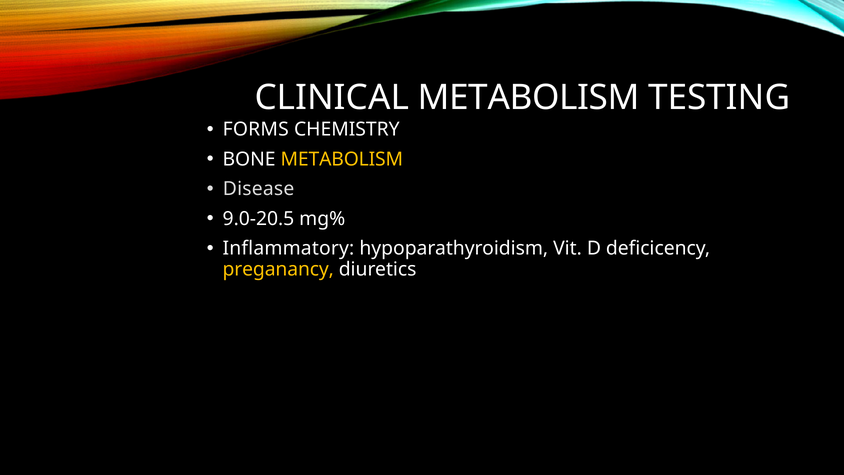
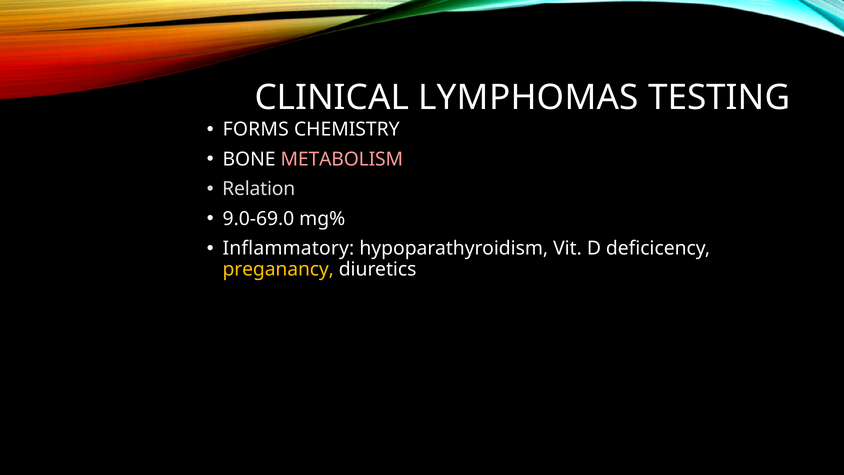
CLINICAL METABOLISM: METABOLISM -> LYMPHOMAS
METABOLISM at (342, 159) colour: yellow -> pink
Disease: Disease -> Relation
9.0-20.5: 9.0-20.5 -> 9.0-69.0
